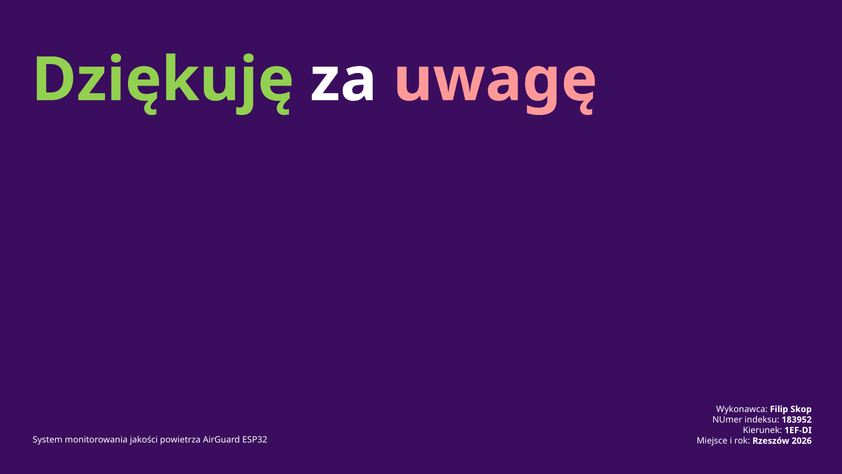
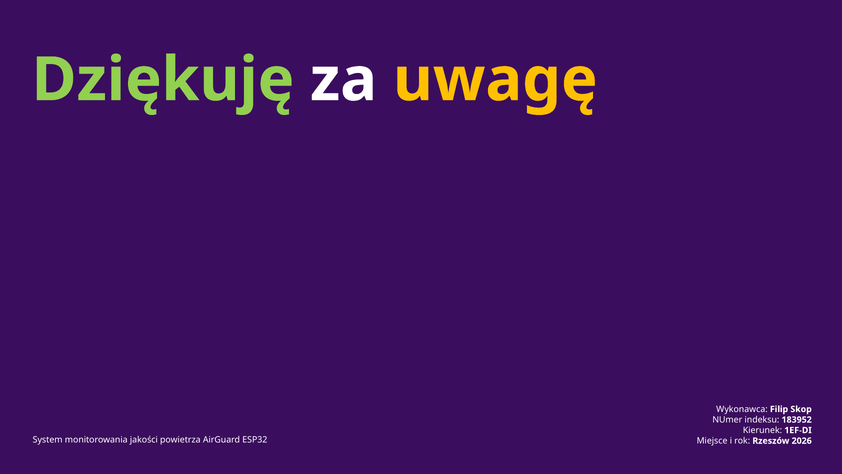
uwagę colour: pink -> yellow
